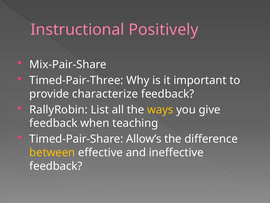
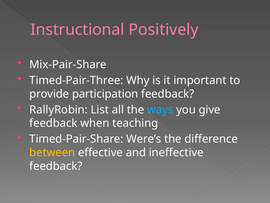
characterize: characterize -> participation
ways colour: yellow -> light blue
Allow’s: Allow’s -> Were’s
